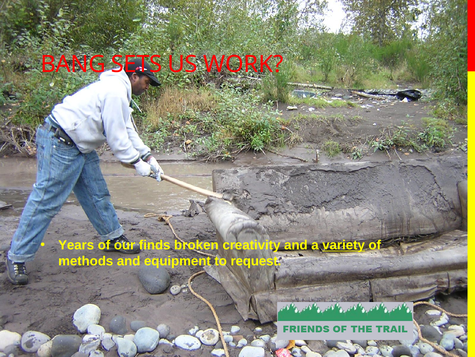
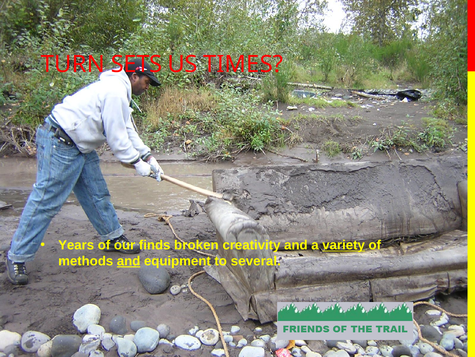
BANG: BANG -> TURN
WORK: WORK -> TIMES
and at (129, 261) underline: none -> present
request: request -> several
